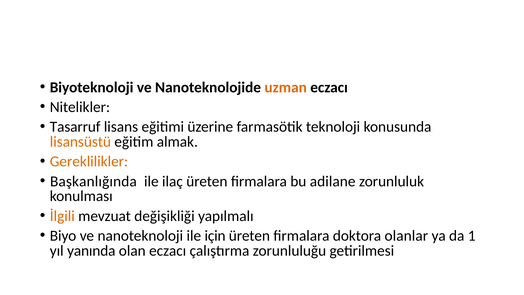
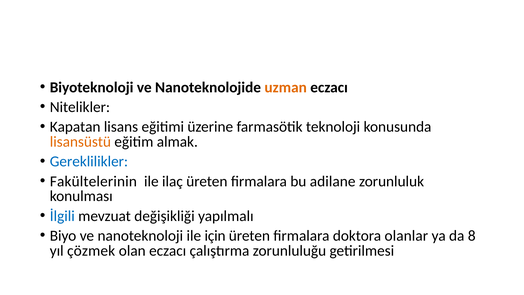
Tasarruf: Tasarruf -> Kapatan
Gereklilikler colour: orange -> blue
Başkanlığında: Başkanlığında -> Fakültelerinin
İlgili colour: orange -> blue
1: 1 -> 8
yanında: yanında -> çözmek
